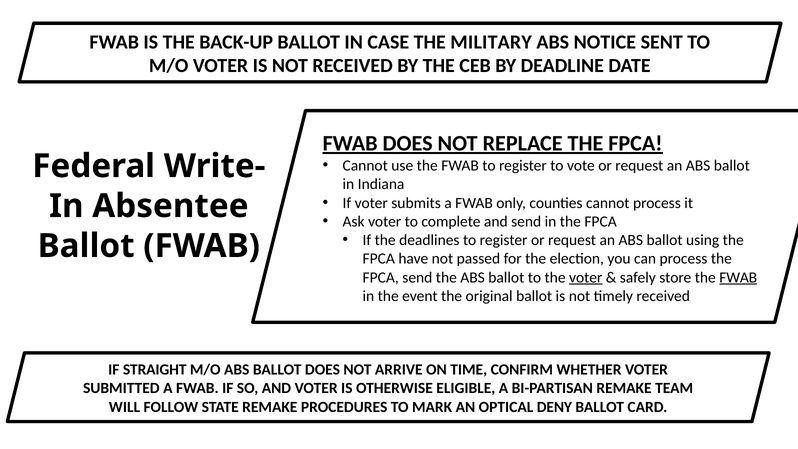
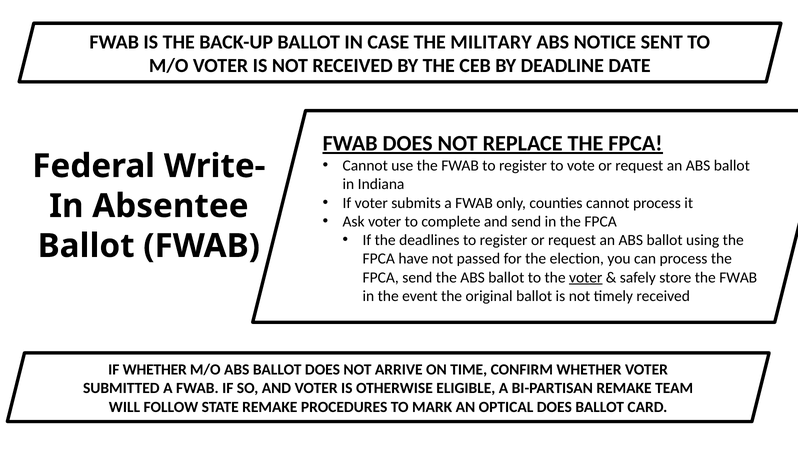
FWAB at (738, 277) underline: present -> none
IF STRAIGHT: STRAIGHT -> WHETHER
OPTICAL DENY: DENY -> DOES
